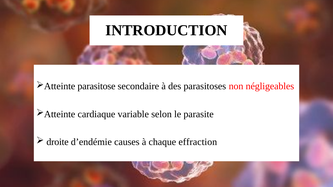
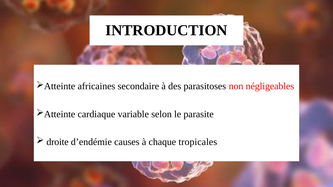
parasitose: parasitose -> africaines
effraction: effraction -> tropicales
